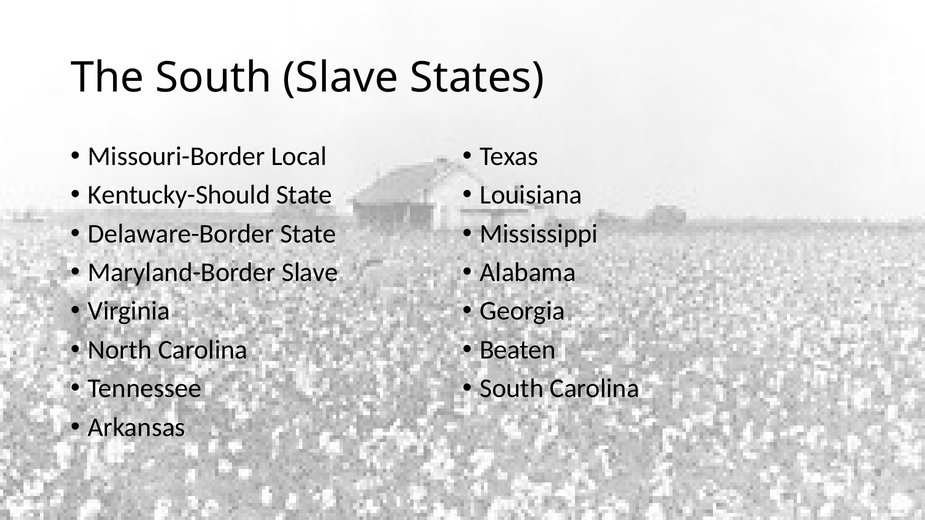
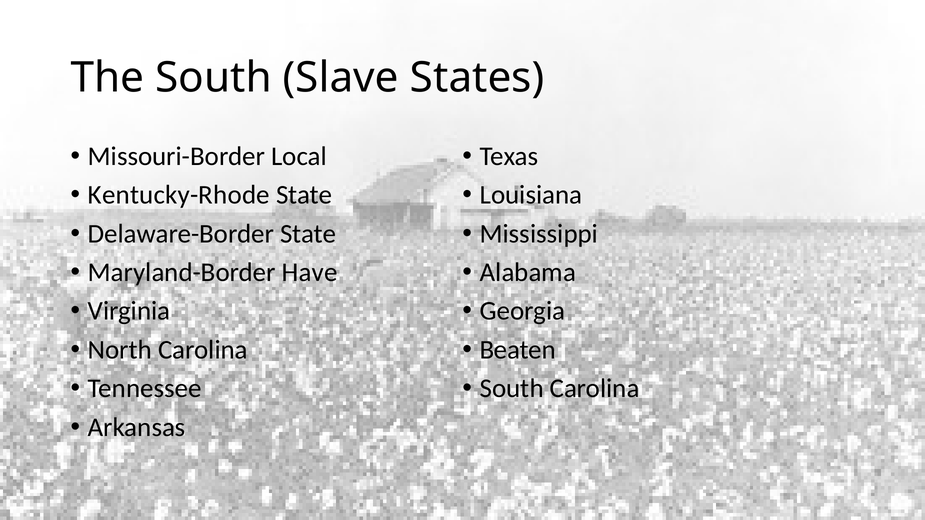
Kentucky-Should: Kentucky-Should -> Kentucky-Rhode
Maryland-Border Slave: Slave -> Have
